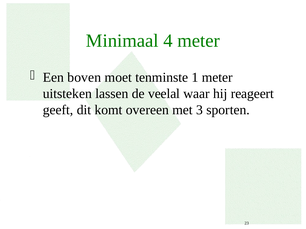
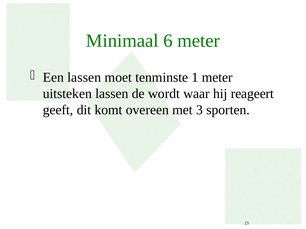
4: 4 -> 6
Een boven: boven -> lassen
veelal: veelal -> wordt
